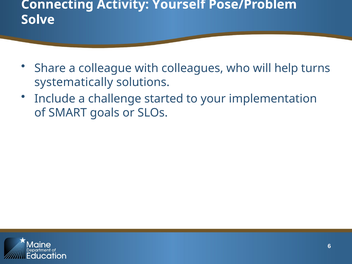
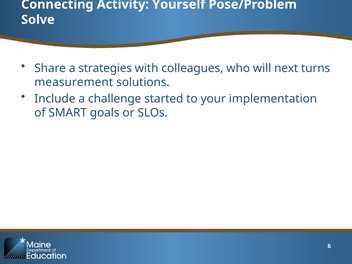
colleague: colleague -> strategies
help: help -> next
systematically: systematically -> measurement
